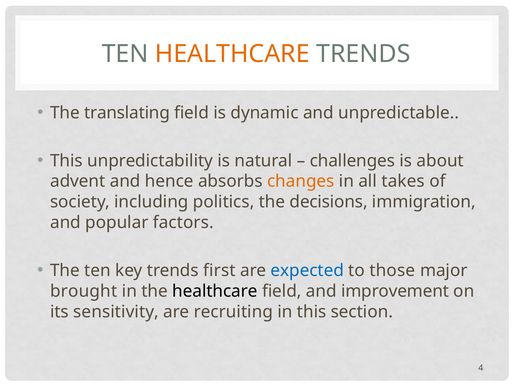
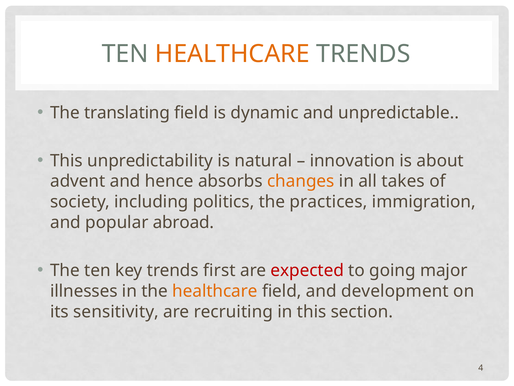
challenges: challenges -> innovation
decisions: decisions -> practices
factors: factors -> abroad
expected colour: blue -> red
those: those -> going
brought: brought -> illnesses
healthcare at (215, 291) colour: black -> orange
improvement: improvement -> development
